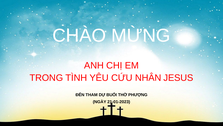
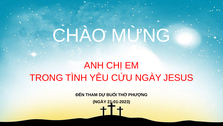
CỨU NHÂN: NHÂN -> NGÀY
